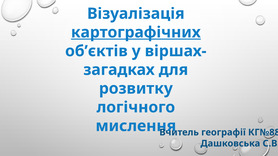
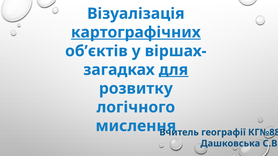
для underline: none -> present
